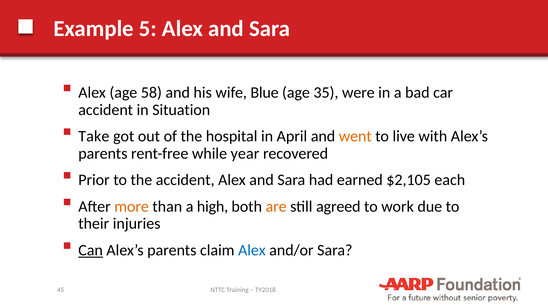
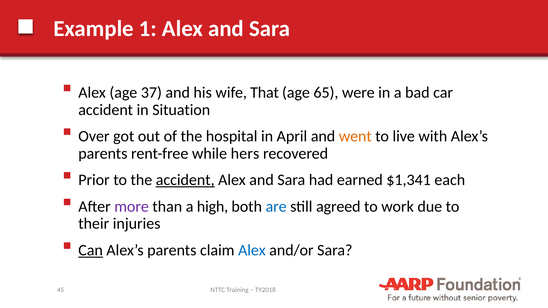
5: 5 -> 1
58: 58 -> 37
Blue: Blue -> That
35: 35 -> 65
Take: Take -> Over
year: year -> hers
accident at (185, 180) underline: none -> present
$2,105: $2,105 -> $1,341
more colour: orange -> purple
are colour: orange -> blue
